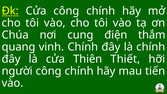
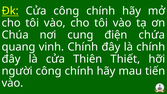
thắm: thắm -> chứa
